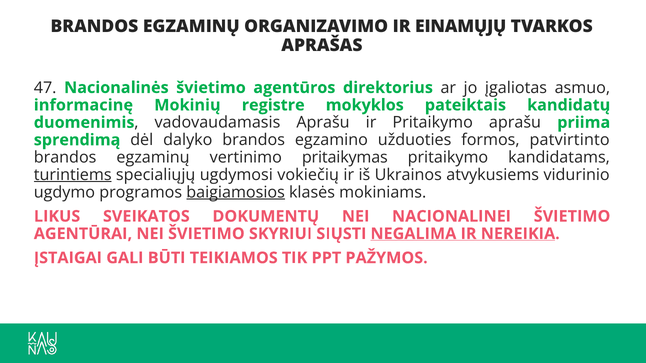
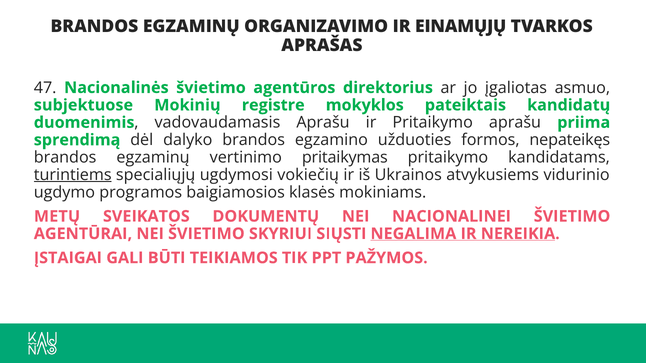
informacinę: informacinę -> subjektuose
patvirtinto: patvirtinto -> nepateikęs
baigiamosios underline: present -> none
LIKUS: LIKUS -> METŲ
